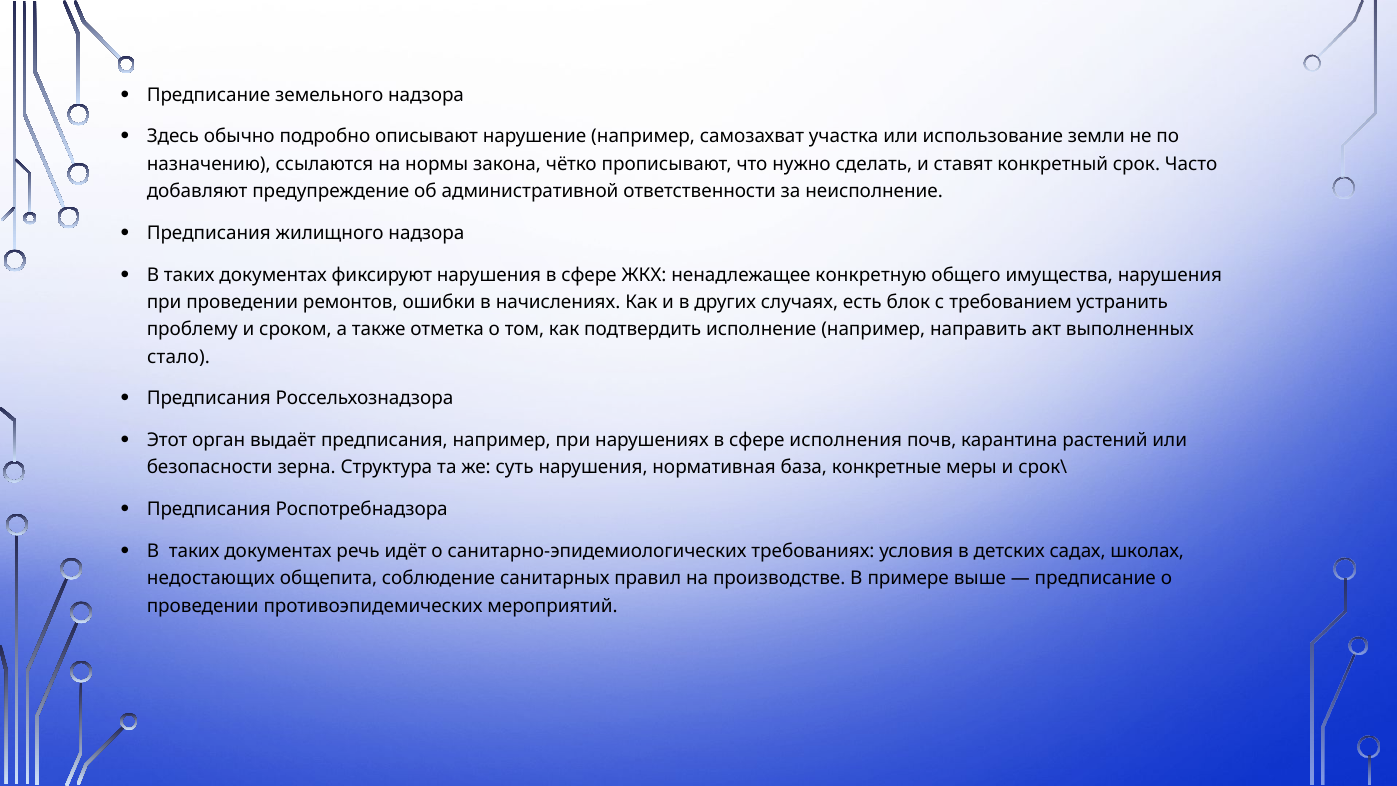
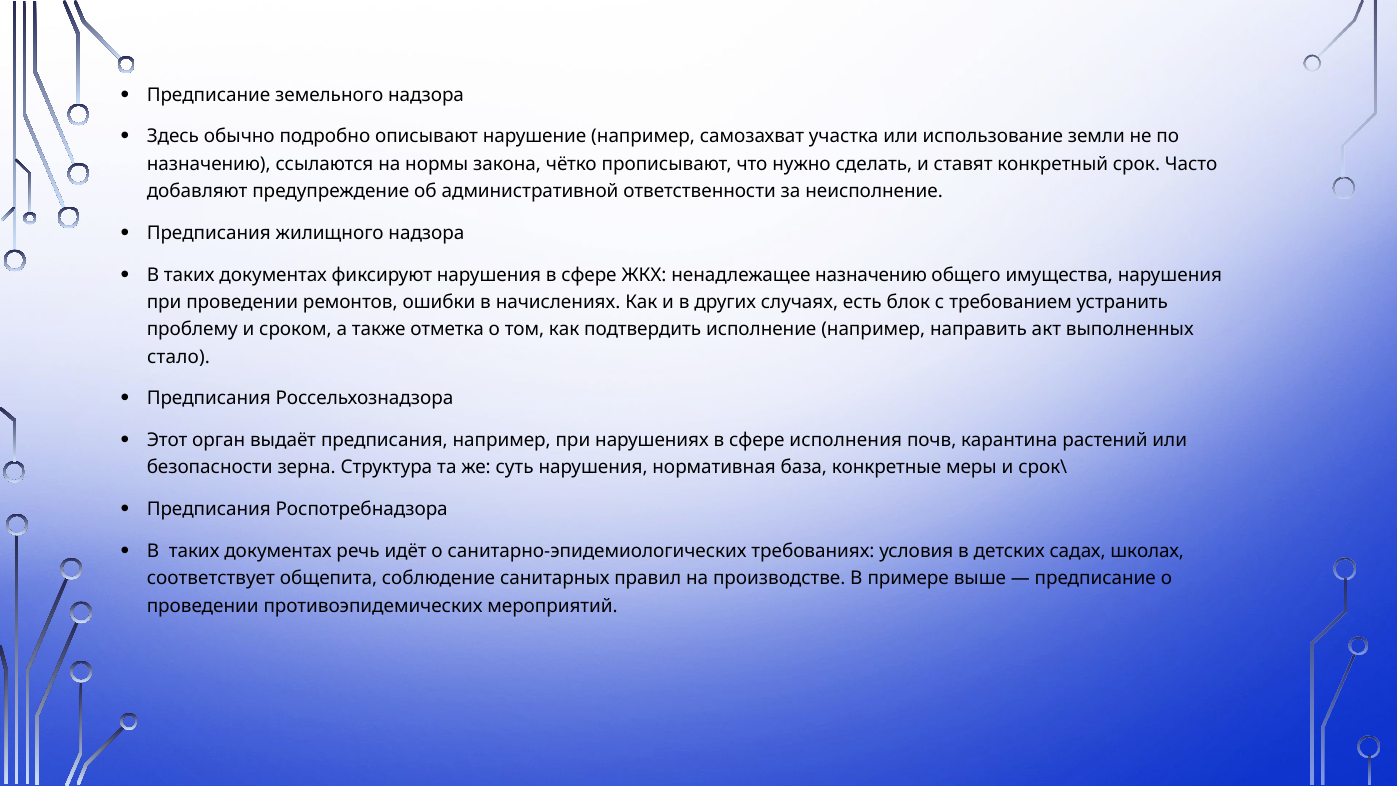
ненадлежащее конкретную: конкретную -> назначению
недостающих: недостающих -> соответствует
